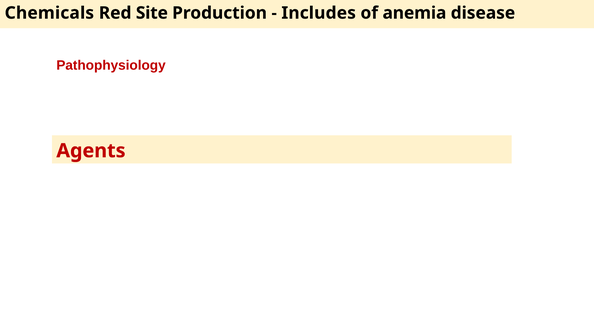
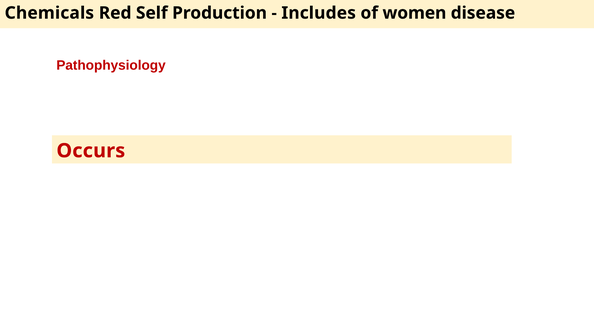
Site: Site -> Self
anemia: anemia -> women
Agents: Agents -> Occurs
